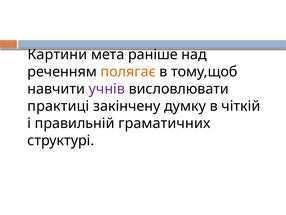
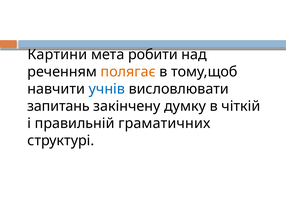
раніше: раніше -> робити
учнів colour: purple -> blue
практиці: практиці -> запитань
